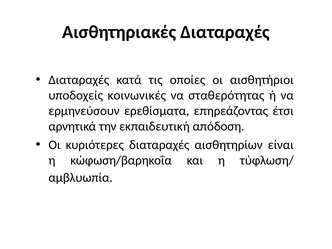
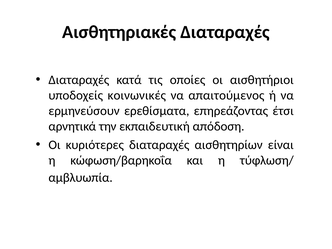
σταθερότητας: σταθερότητας -> απαιτούμενος
